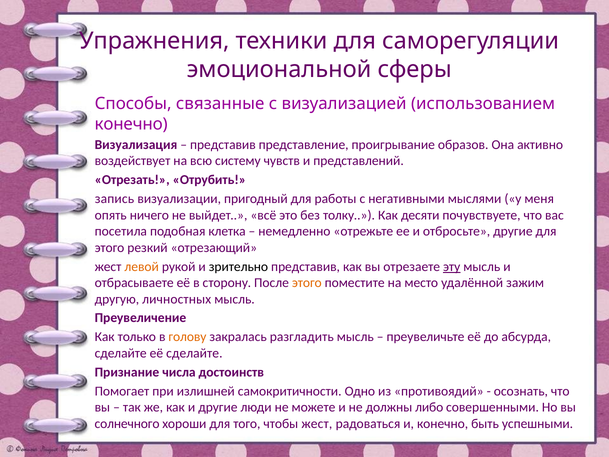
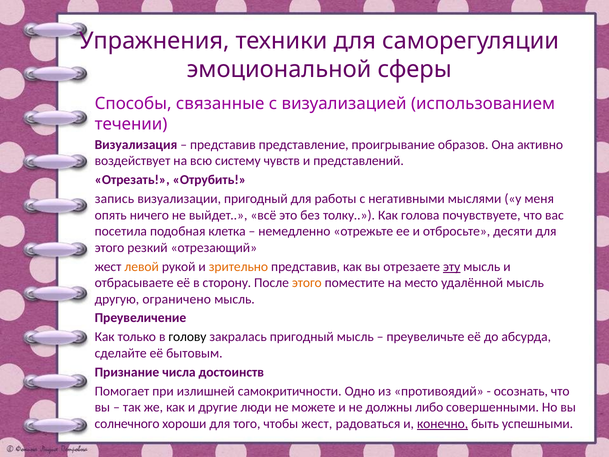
конечно at (131, 124): конечно -> течении
десяти: десяти -> голова
отбросьте другие: другие -> десяти
зрительно colour: black -> orange
удалённой зажим: зажим -> мысль
личностных: личностных -> ограничено
голову colour: orange -> black
закралась разгладить: разгладить -> пригодный
её сделайте: сделайте -> бытовым
конечно at (443, 423) underline: none -> present
